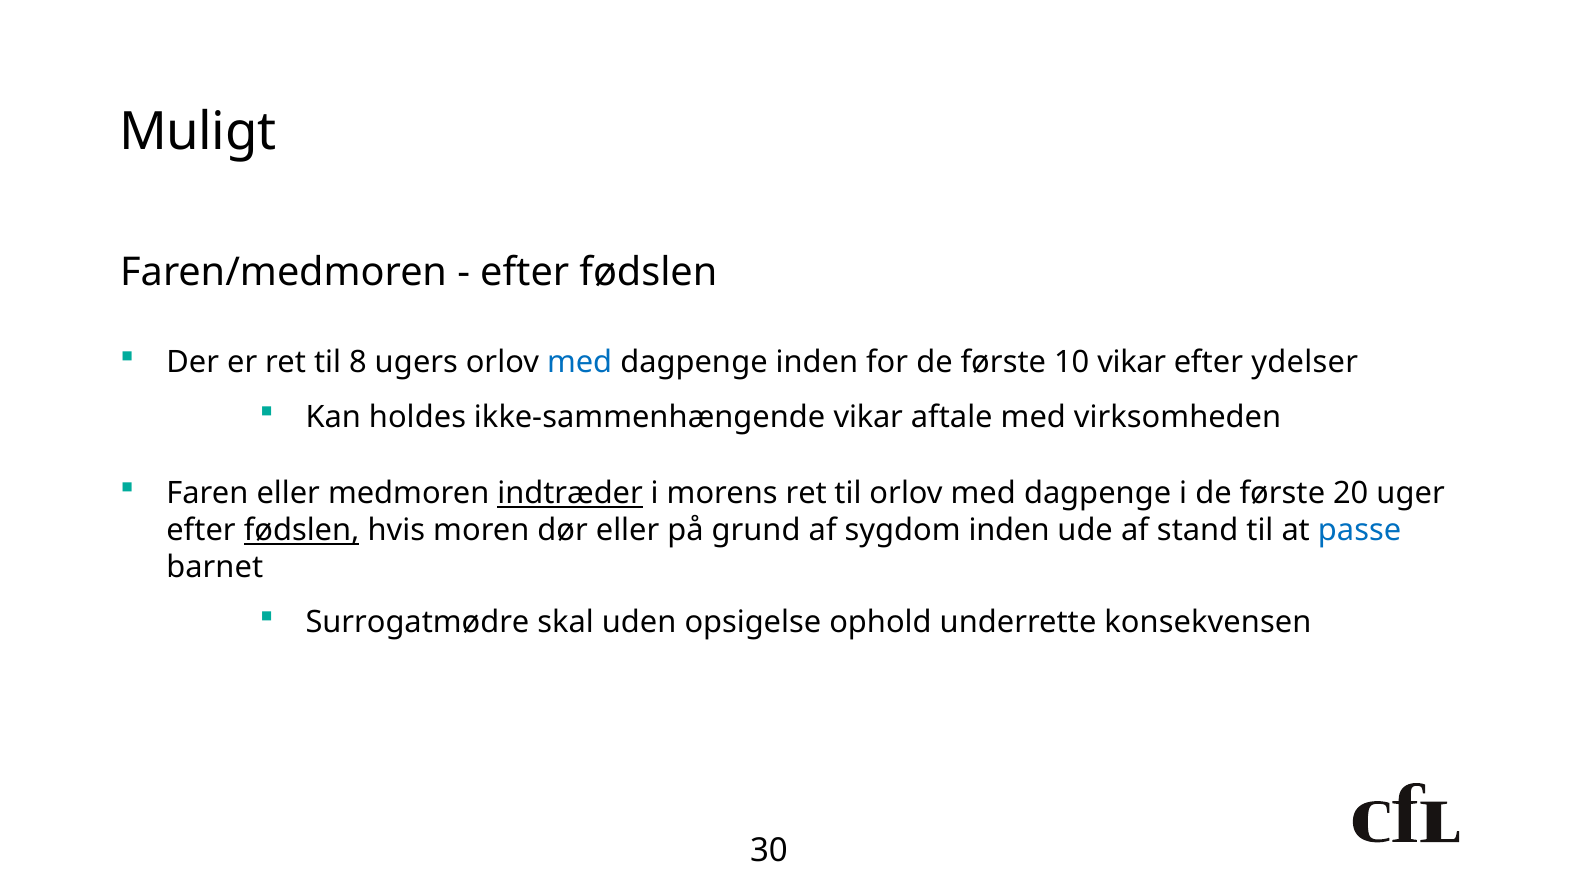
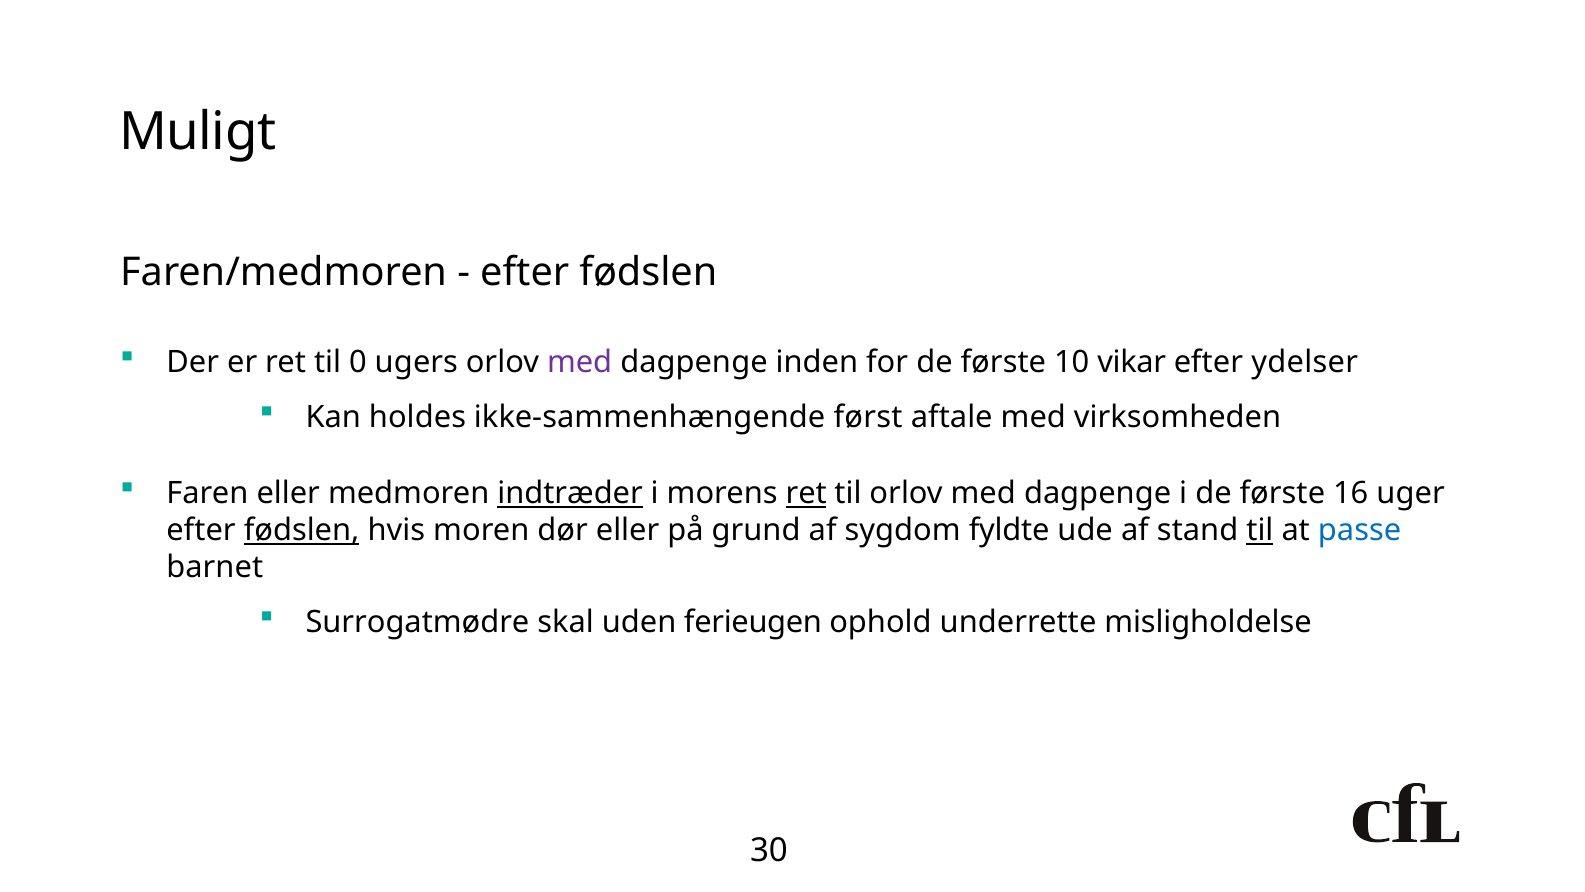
8: 8 -> 0
med at (580, 362) colour: blue -> purple
ikke-sammenhængende vikar: vikar -> først
ret at (806, 493) underline: none -> present
20: 20 -> 16
sygdom inden: inden -> fyldte
til at (1260, 530) underline: none -> present
opsigelse: opsigelse -> ferieugen
konsekvensen: konsekvensen -> misligholdelse
